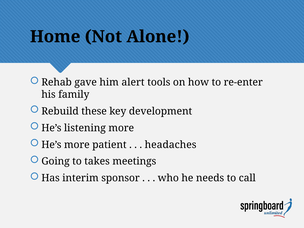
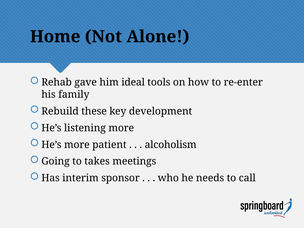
alert: alert -> ideal
headaches: headaches -> alcoholism
